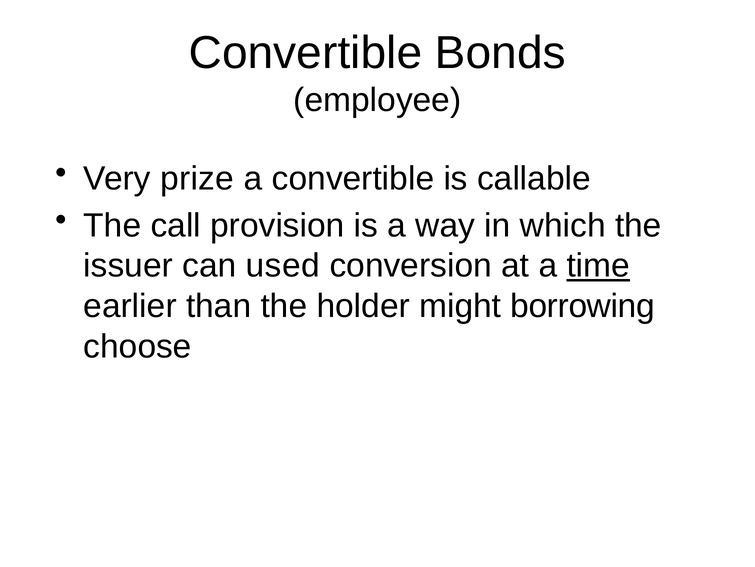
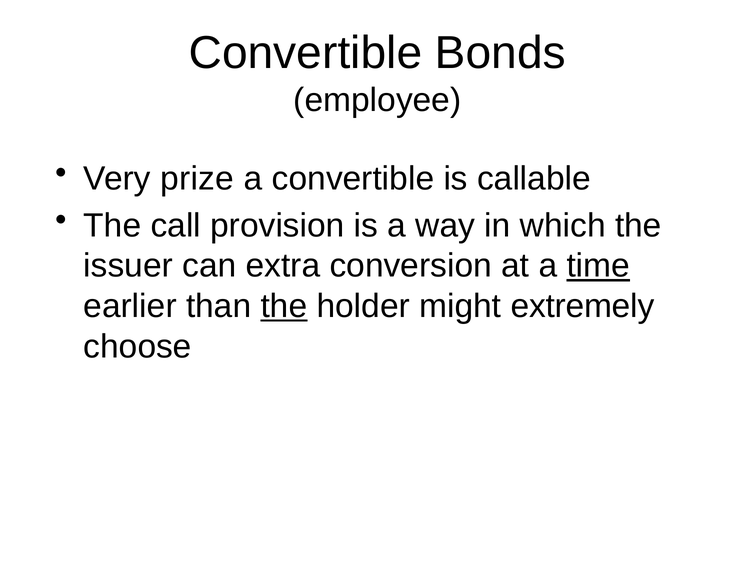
used: used -> extra
the at (284, 306) underline: none -> present
borrowing: borrowing -> extremely
